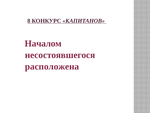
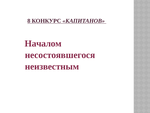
расположена: расположена -> неизвестным
